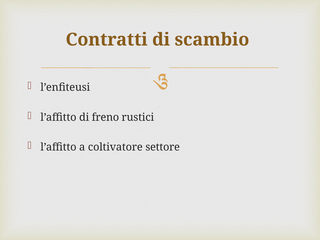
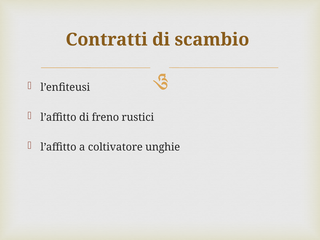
settore: settore -> unghie
